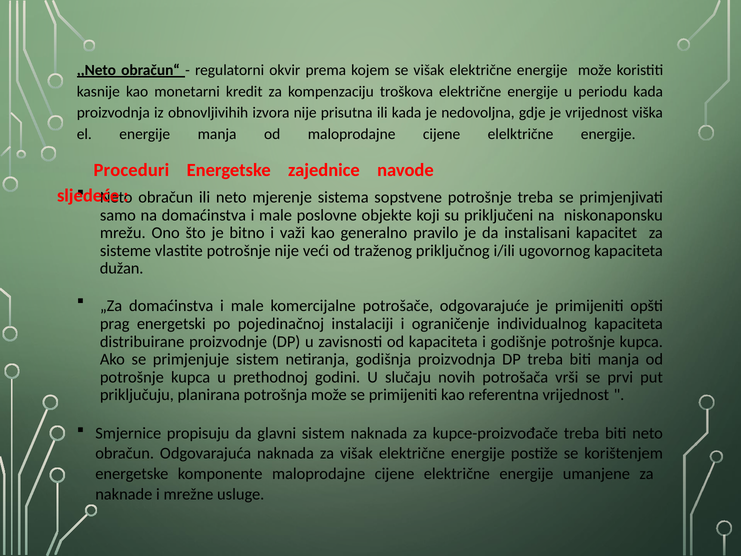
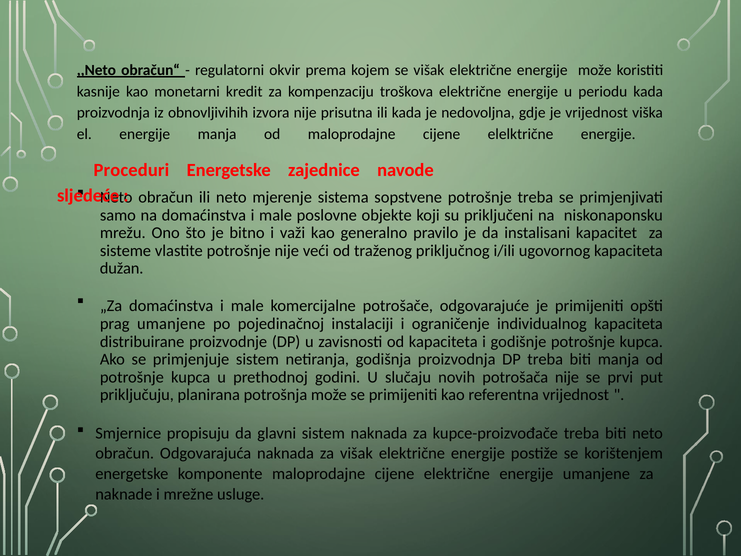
prag energetski: energetski -> umanjene
potrošača vrši: vrši -> nije
